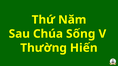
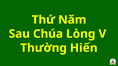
Sống: Sống -> Lòng
